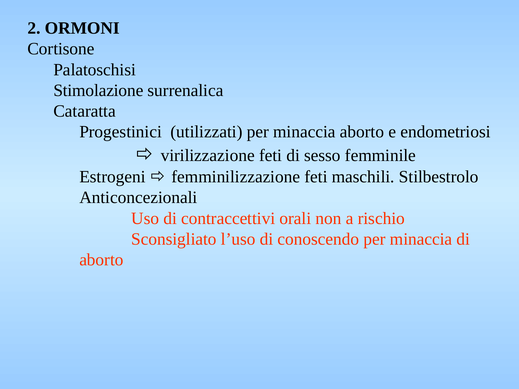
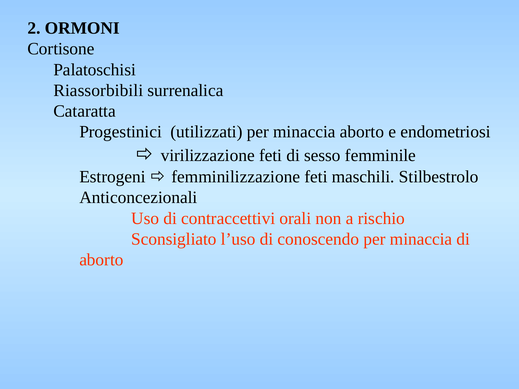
Stimolazione: Stimolazione -> Riassorbibili
